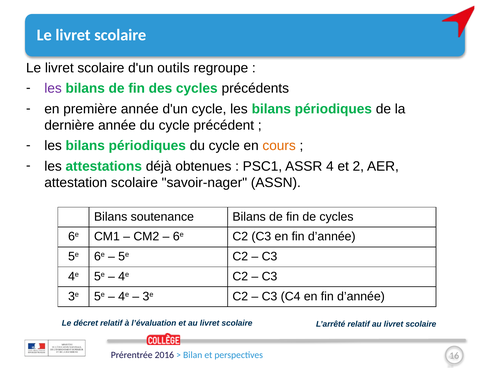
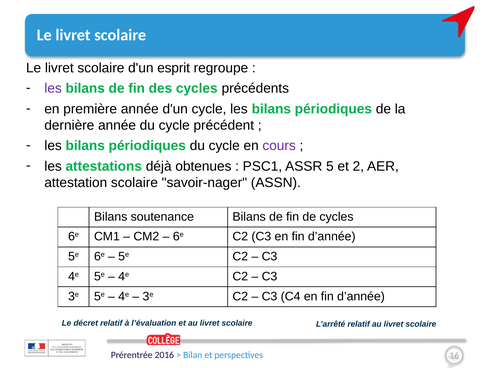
outils: outils -> esprit
cours colour: orange -> purple
4: 4 -> 5
